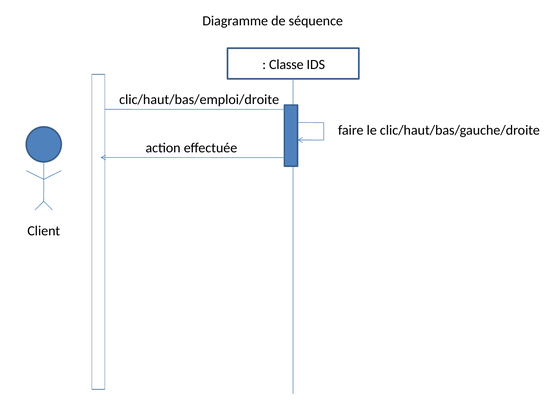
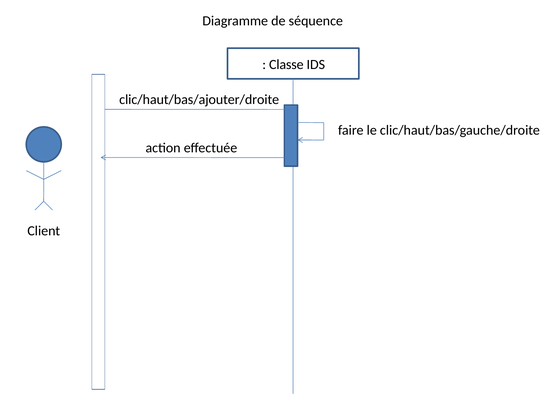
clic/haut/bas/emploi/droite: clic/haut/bas/emploi/droite -> clic/haut/bas/ajouter/droite
